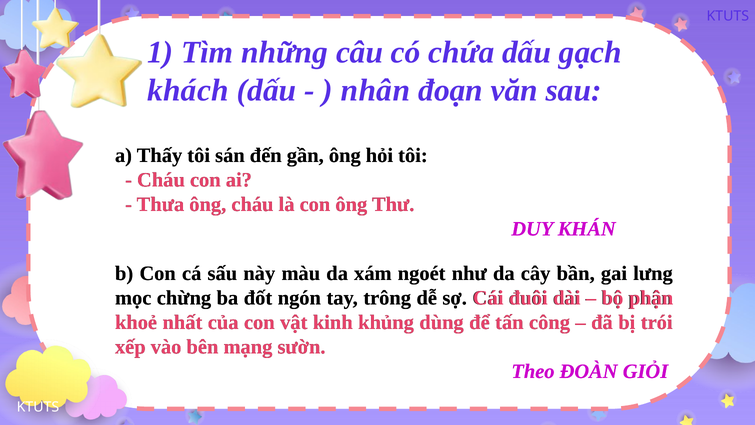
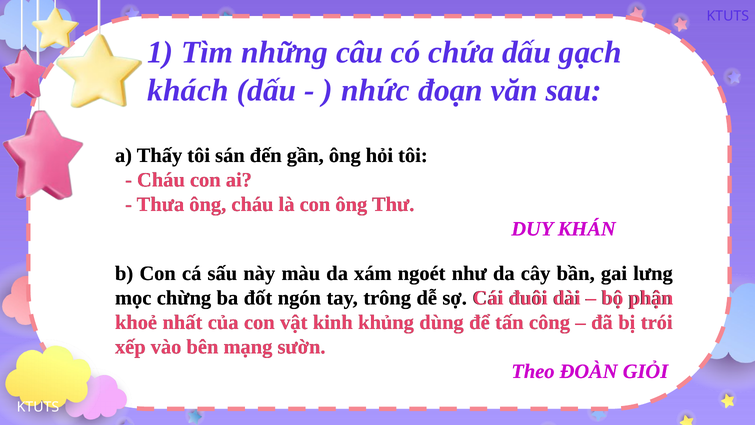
nhân: nhân -> nhức
